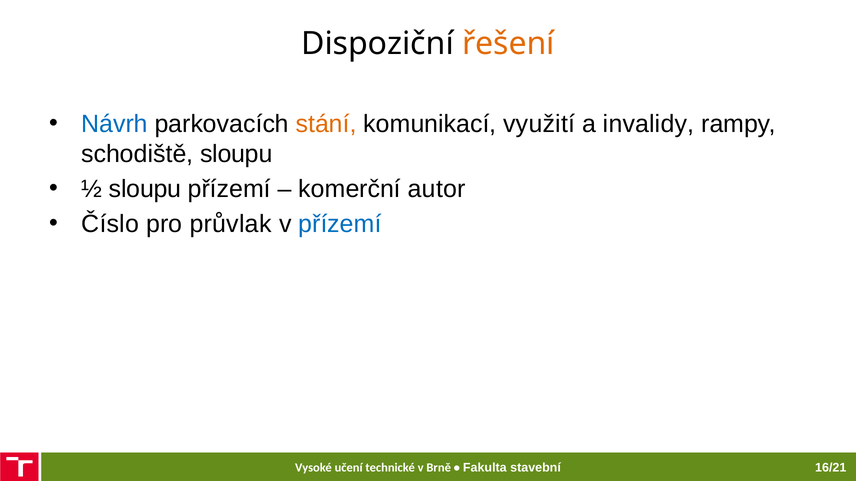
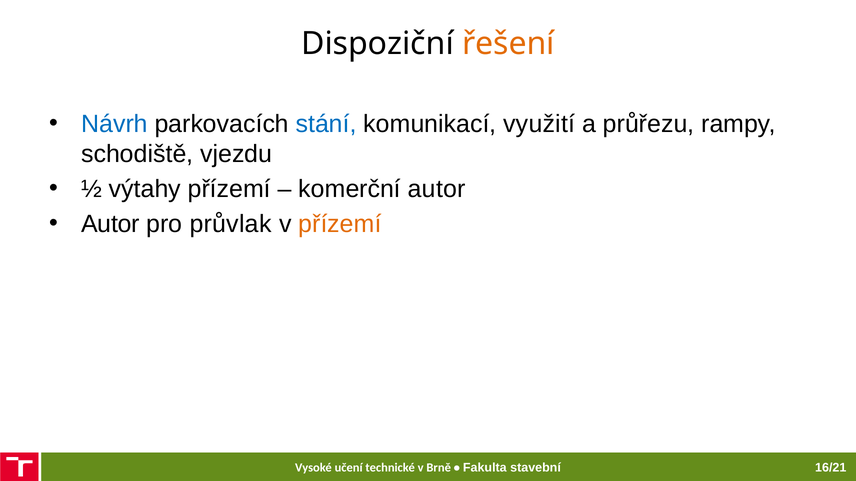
stání colour: orange -> blue
invalidy: invalidy -> průřezu
schodiště sloupu: sloupu -> vjezdu
½ sloupu: sloupu -> výtahy
Číslo at (110, 224): Číslo -> Autor
přízemí at (340, 224) colour: blue -> orange
